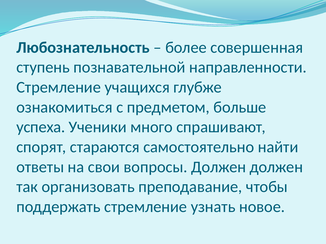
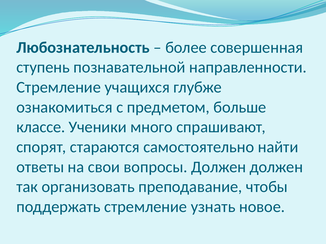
успеха: успеха -> классе
